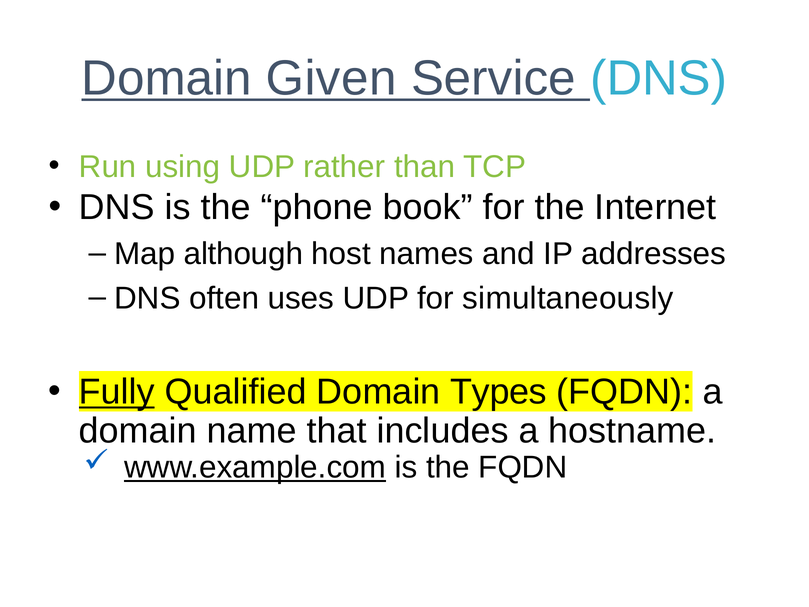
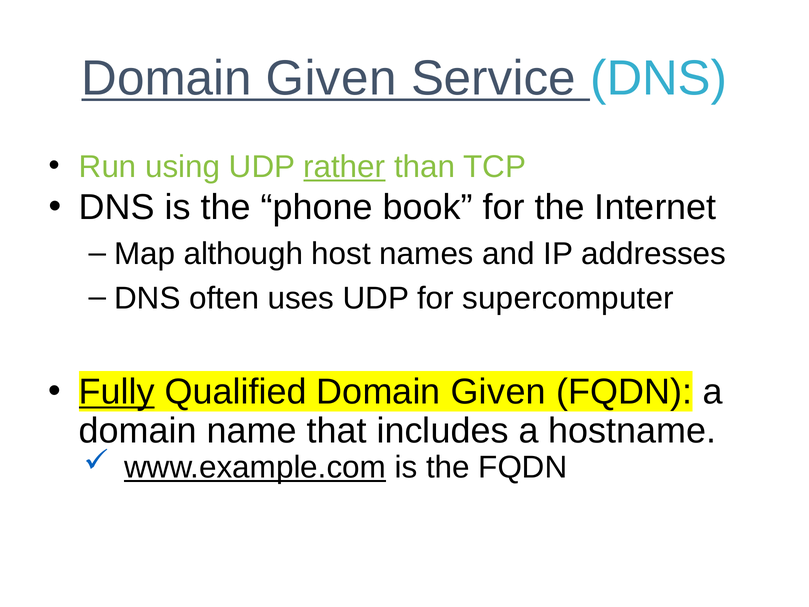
rather underline: none -> present
simultaneously: simultaneously -> supercomputer
Qualified Domain Types: Types -> Given
